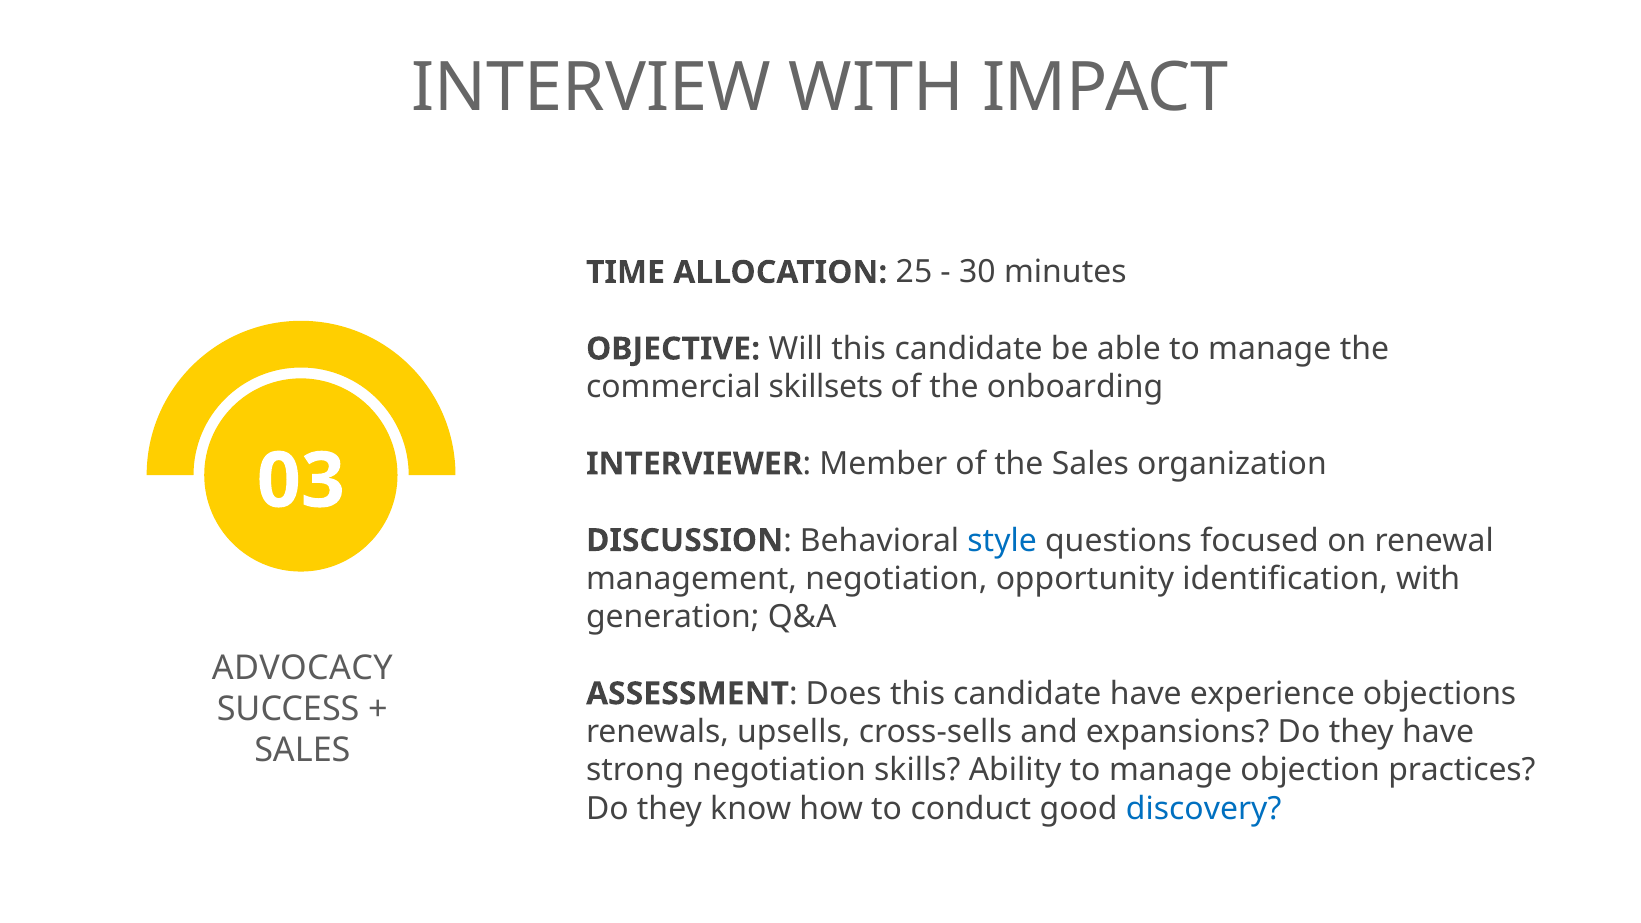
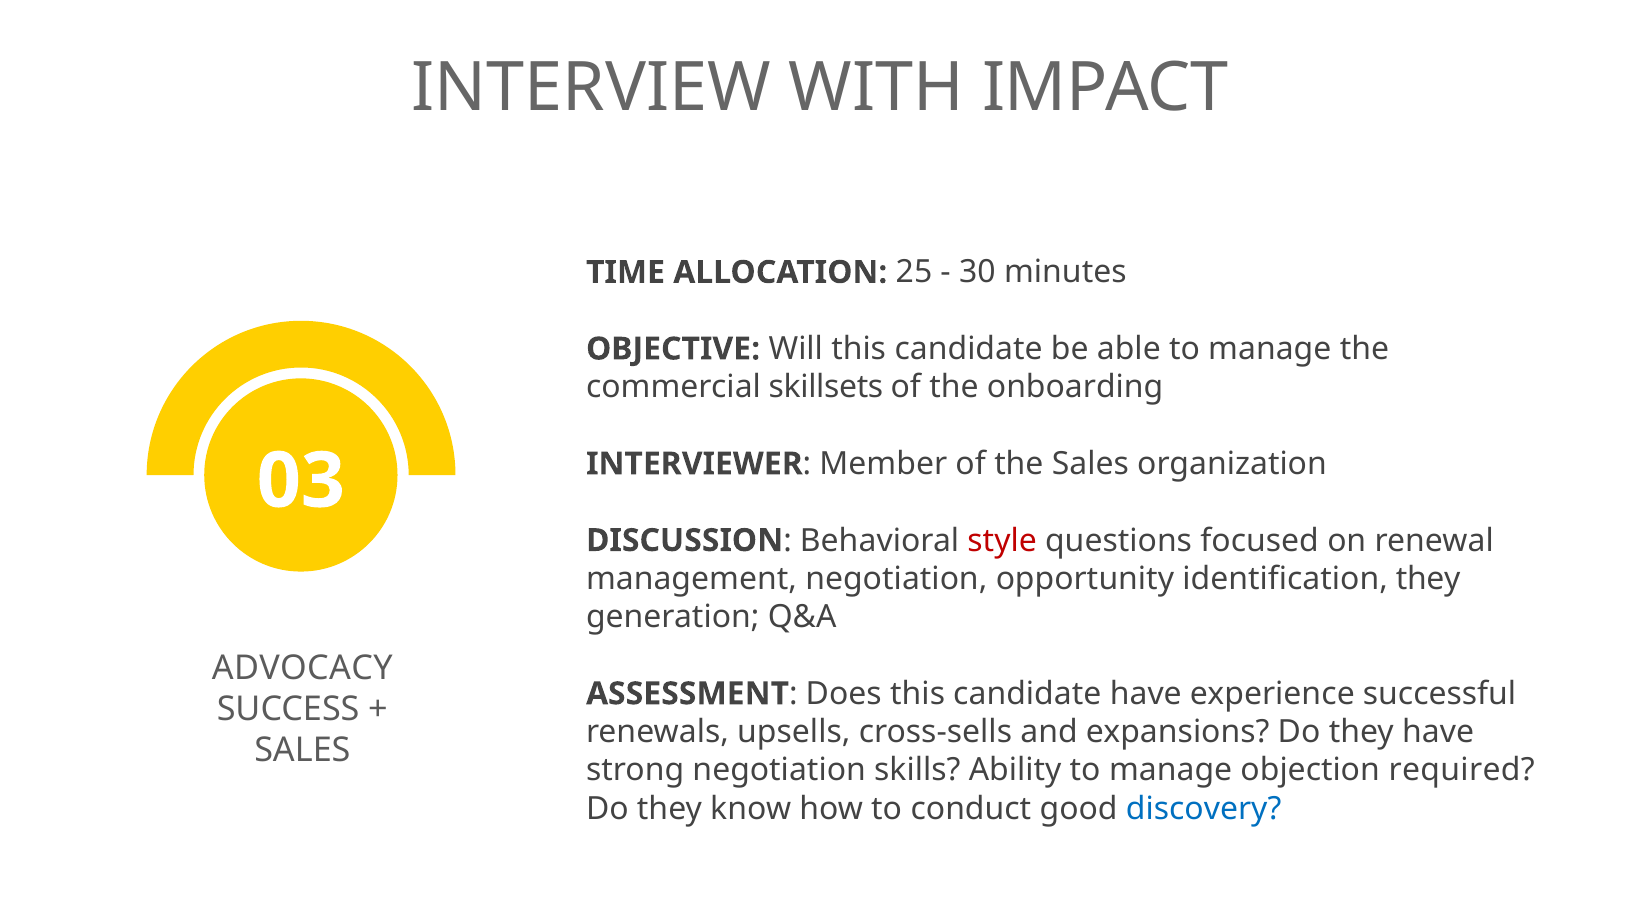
style colour: blue -> red
identification with: with -> they
objections: objections -> successful
practices: practices -> required
